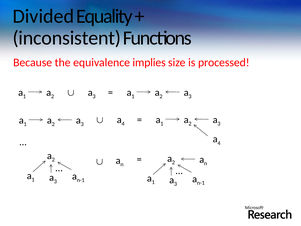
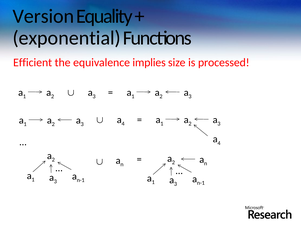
Divided: Divided -> Version
inconsistent: inconsistent -> exponential
Because: Because -> Efficient
